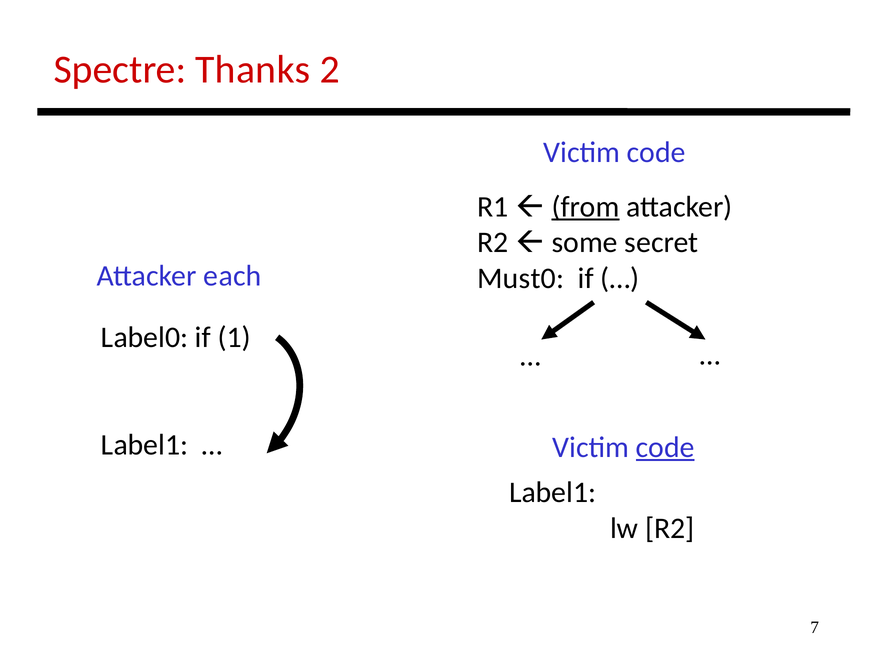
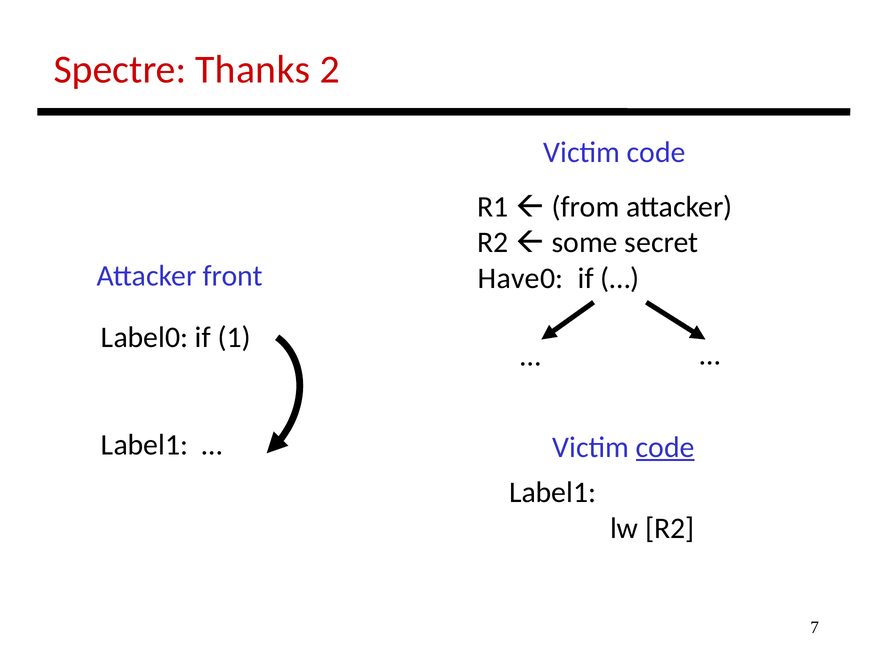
from underline: present -> none
each: each -> front
Must0: Must0 -> Have0
